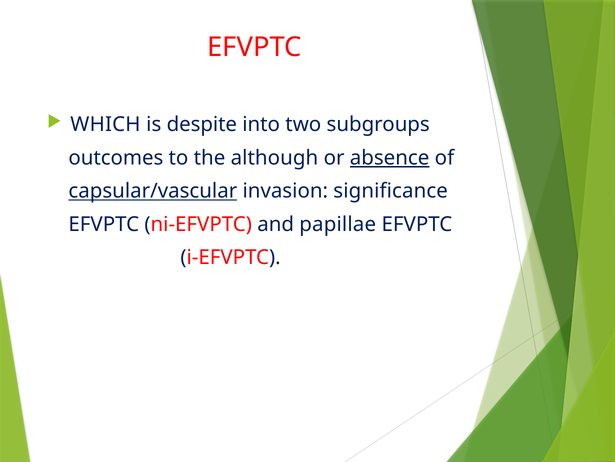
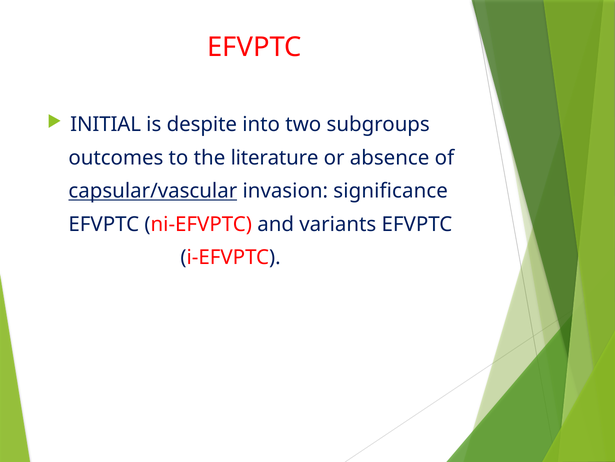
WHICH: WHICH -> INITIAL
although: although -> literature
absence underline: present -> none
papillae: papillae -> variants
